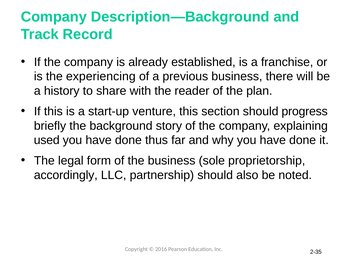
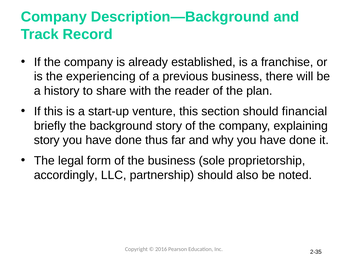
progress: progress -> financial
used at (47, 140): used -> story
